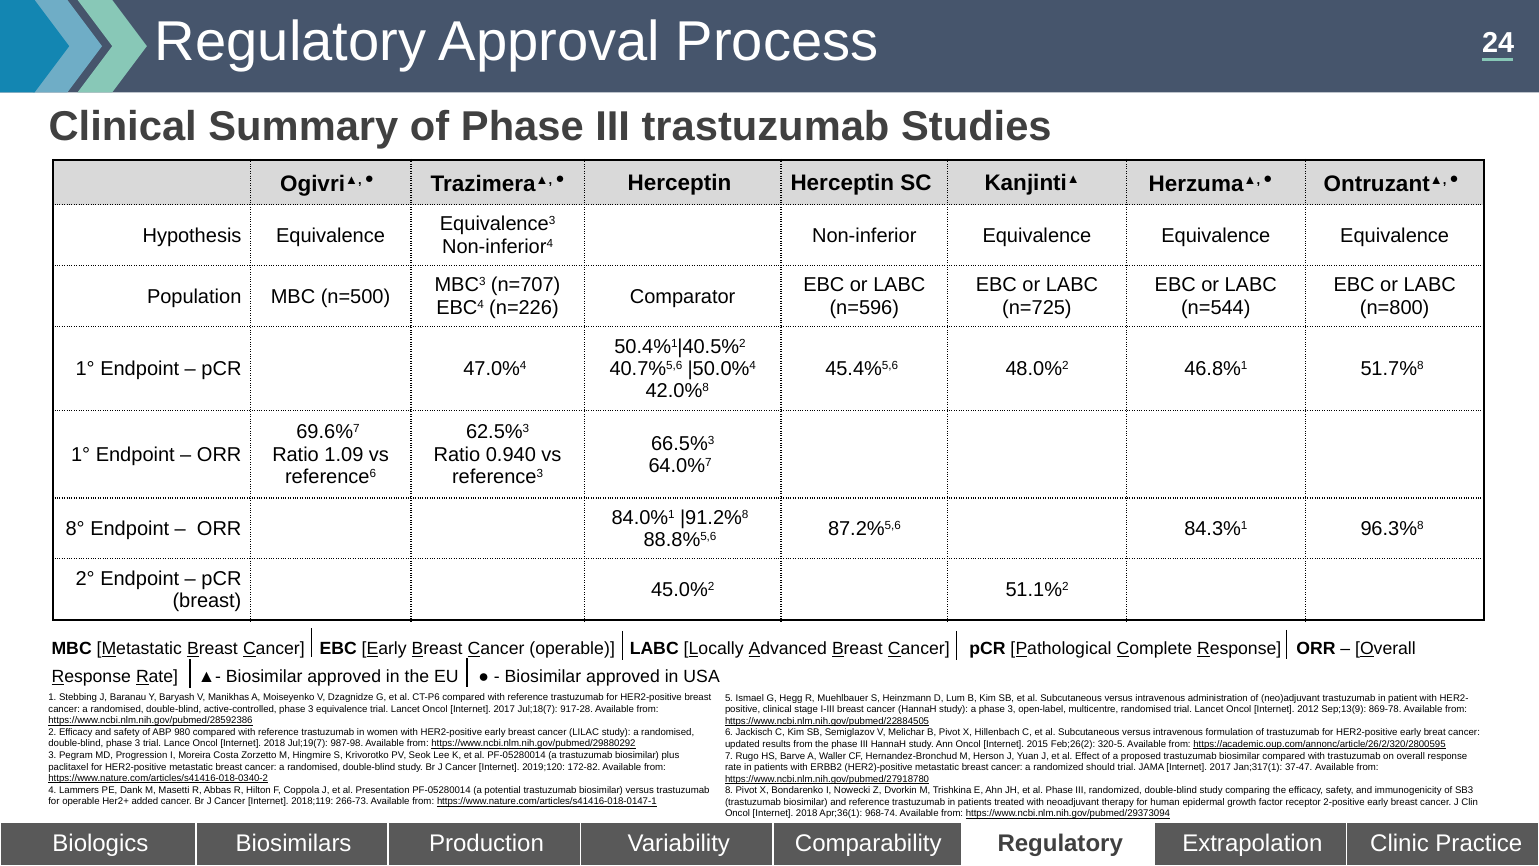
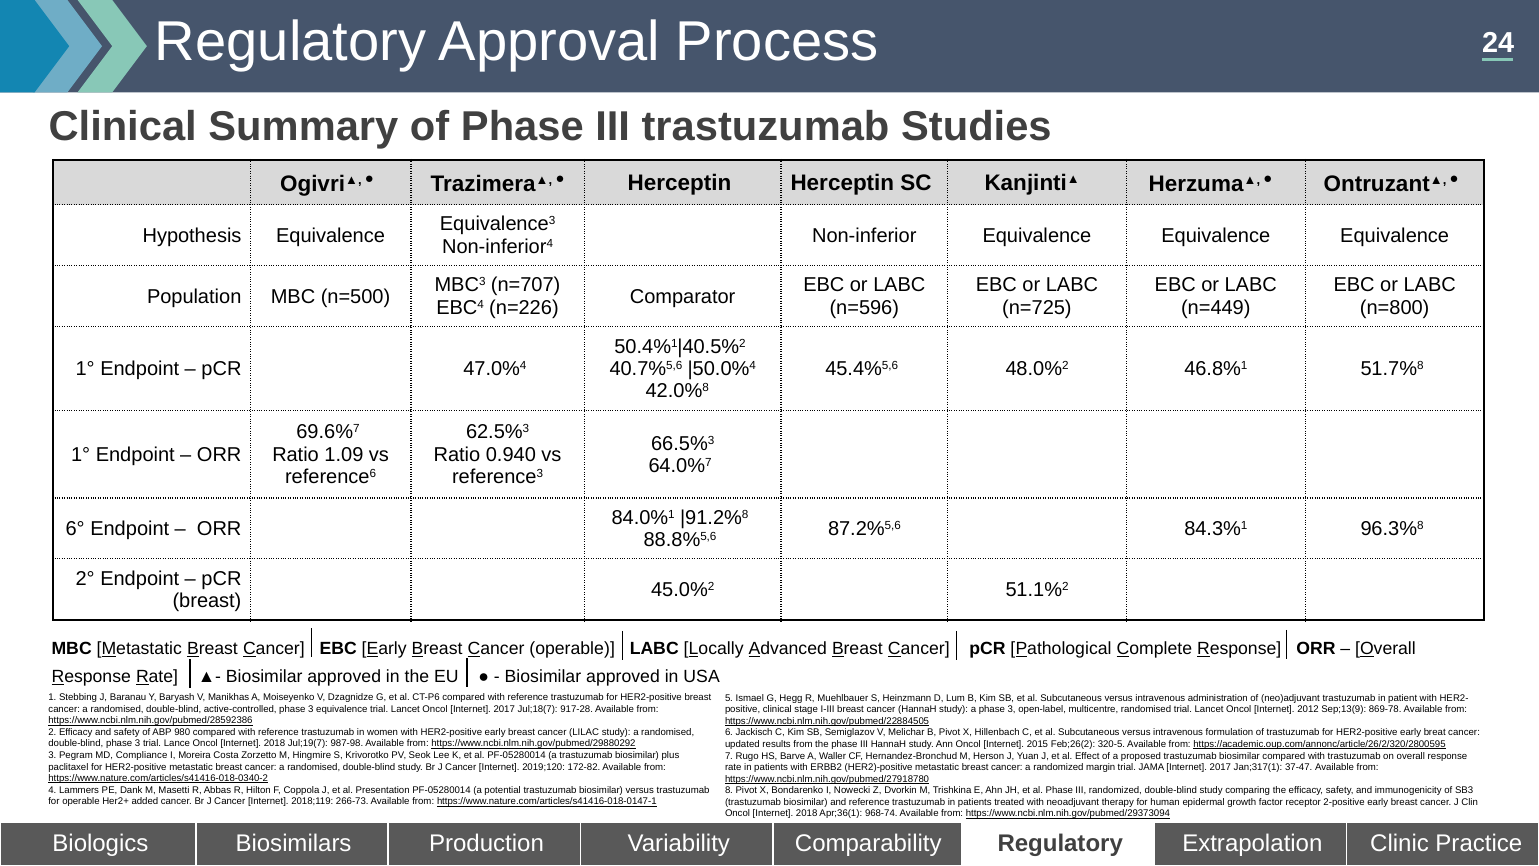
n=544: n=544 -> n=449
8°: 8° -> 6°
Progression: Progression -> Compliance
should: should -> margin
